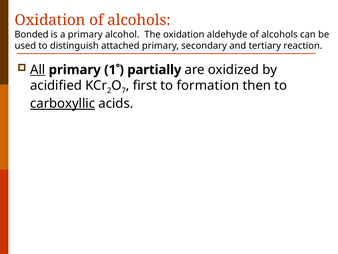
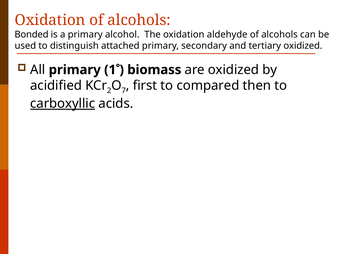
tertiary reaction: reaction -> oxidized
All underline: present -> none
partially: partially -> biomass
formation: formation -> compared
